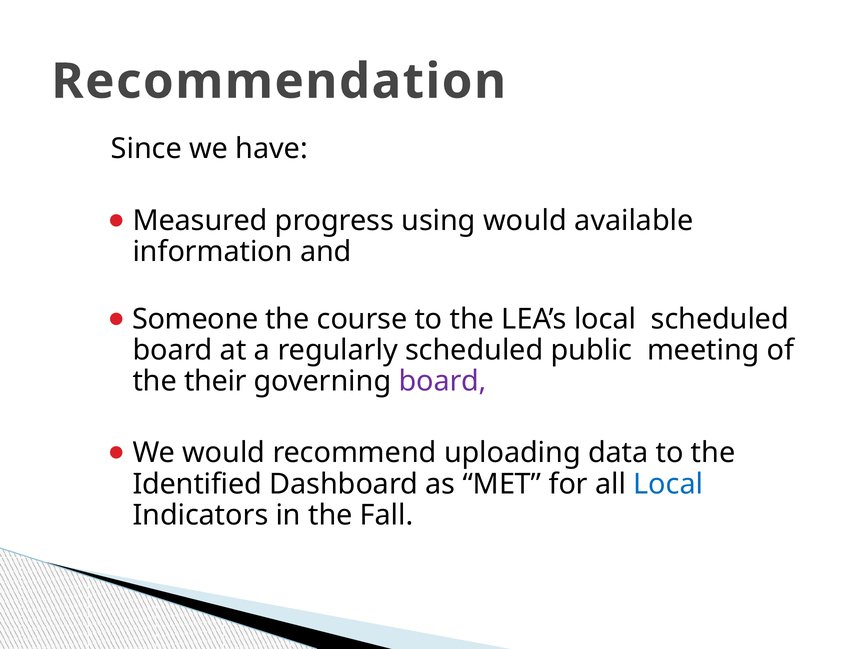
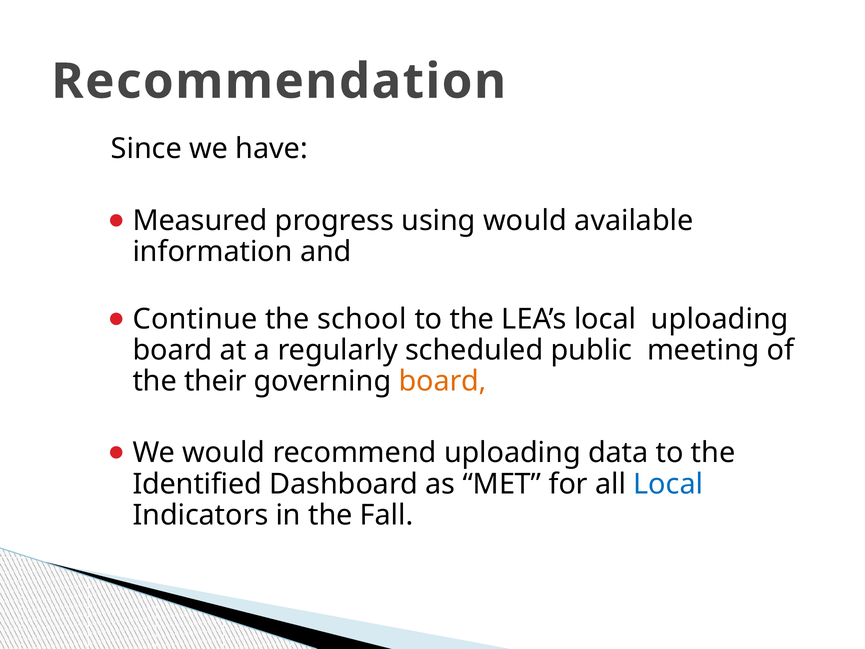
Someone: Someone -> Continue
course: course -> school
local scheduled: scheduled -> uploading
board at (443, 381) colour: purple -> orange
